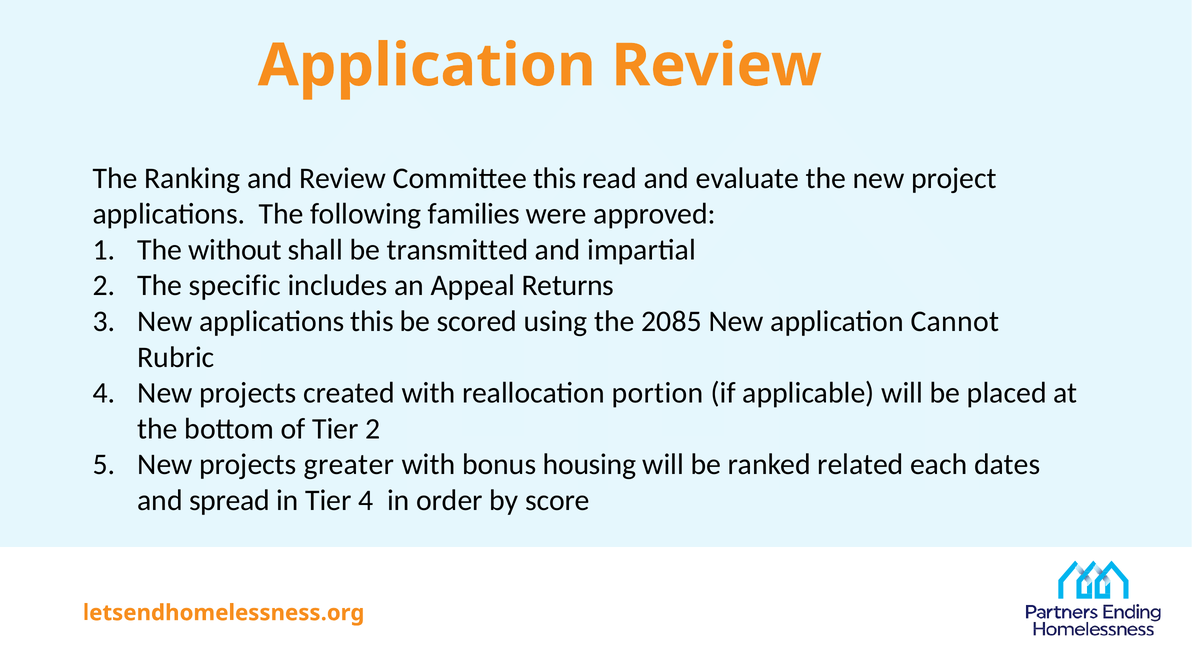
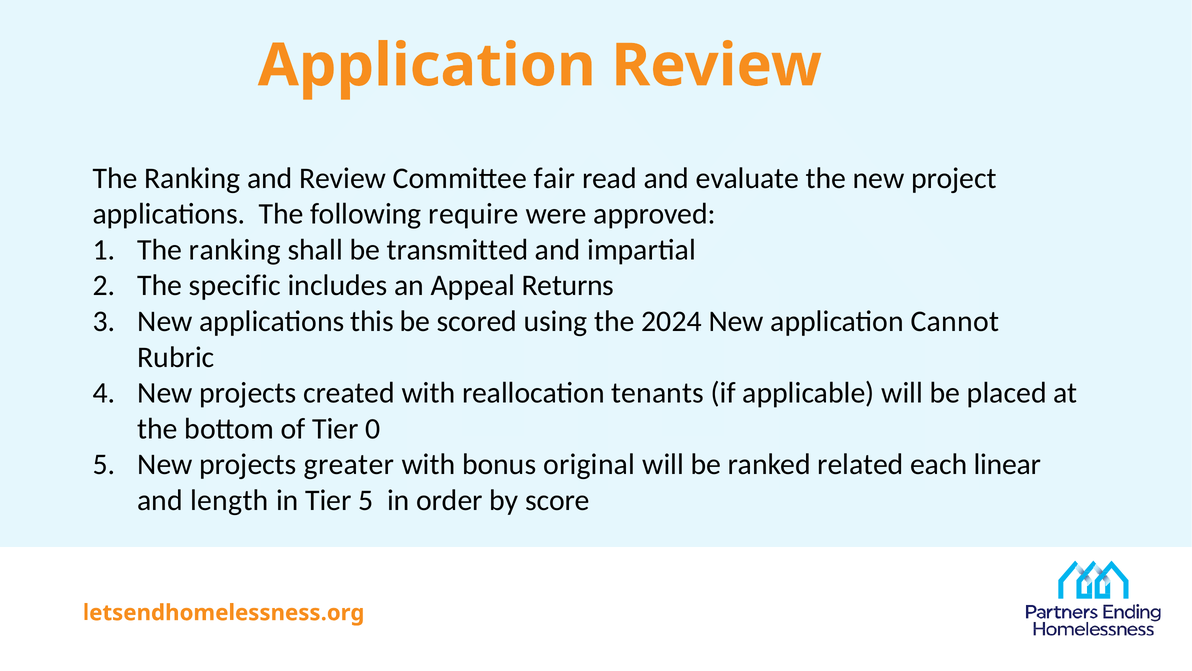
Committee this: this -> fair
families: families -> require
1 The without: without -> ranking
2085: 2085 -> 2024
portion: portion -> tenants
Tier 2: 2 -> 0
housing: housing -> original
dates: dates -> linear
spread: spread -> length
Tier 4: 4 -> 5
